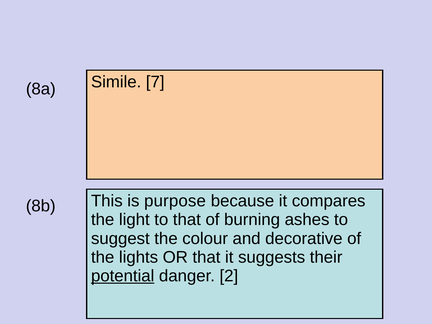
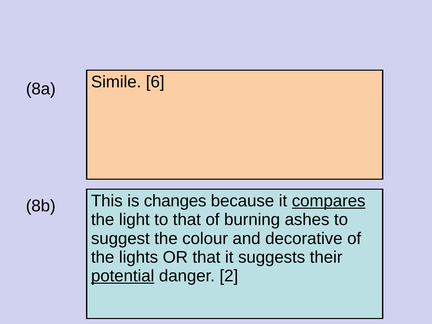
7: 7 -> 6
purpose: purpose -> changes
compares underline: none -> present
